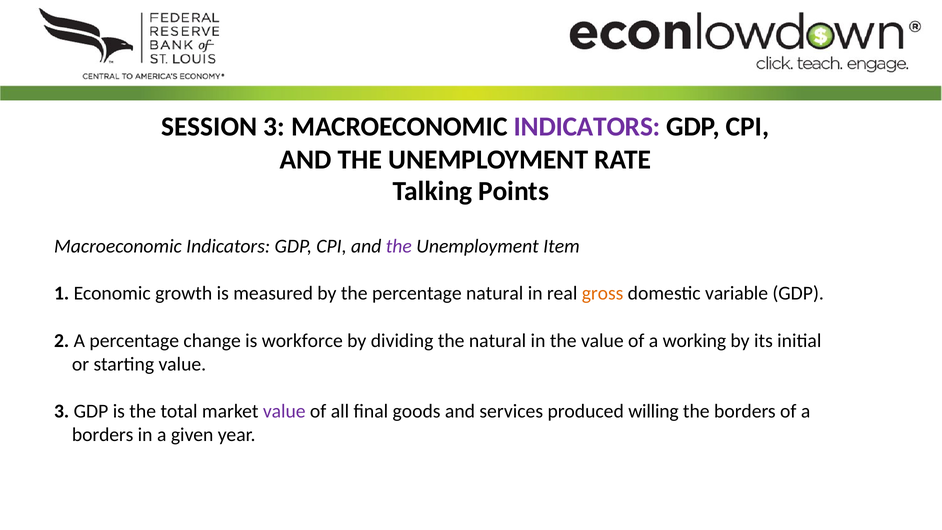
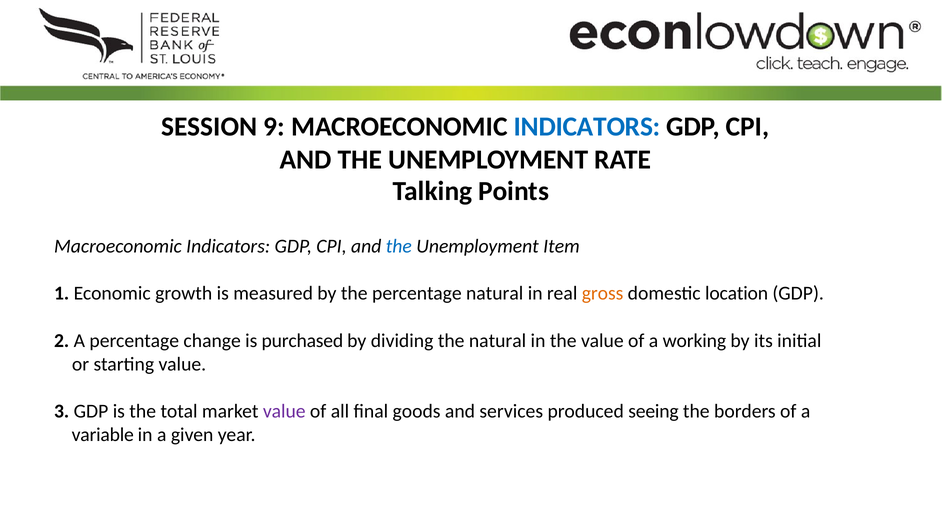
SESSION 3: 3 -> 9
INDICATORS at (587, 126) colour: purple -> blue
the at (399, 246) colour: purple -> blue
variable: variable -> location
workforce: workforce -> purchased
willing: willing -> seeing
borders at (103, 435): borders -> variable
